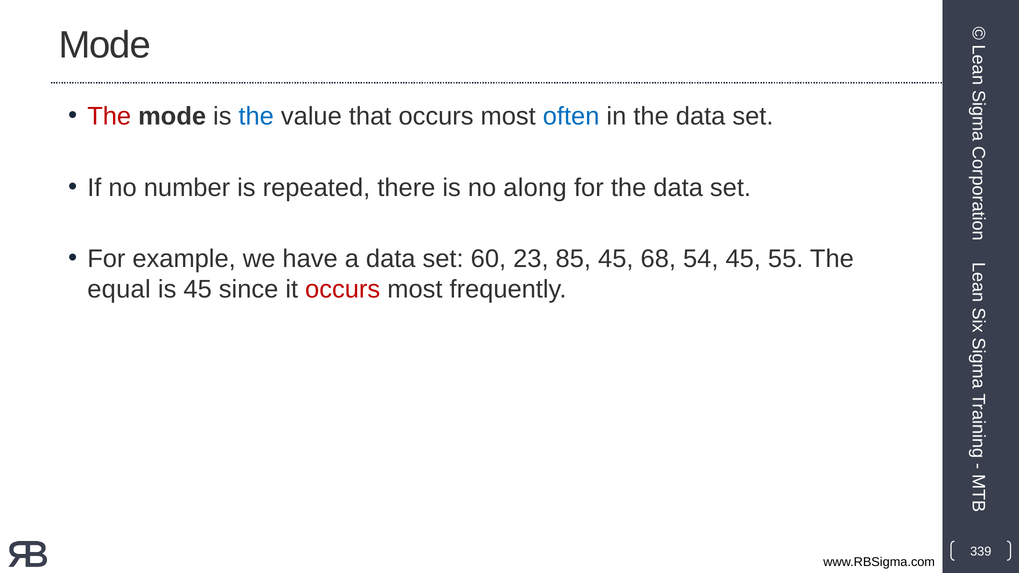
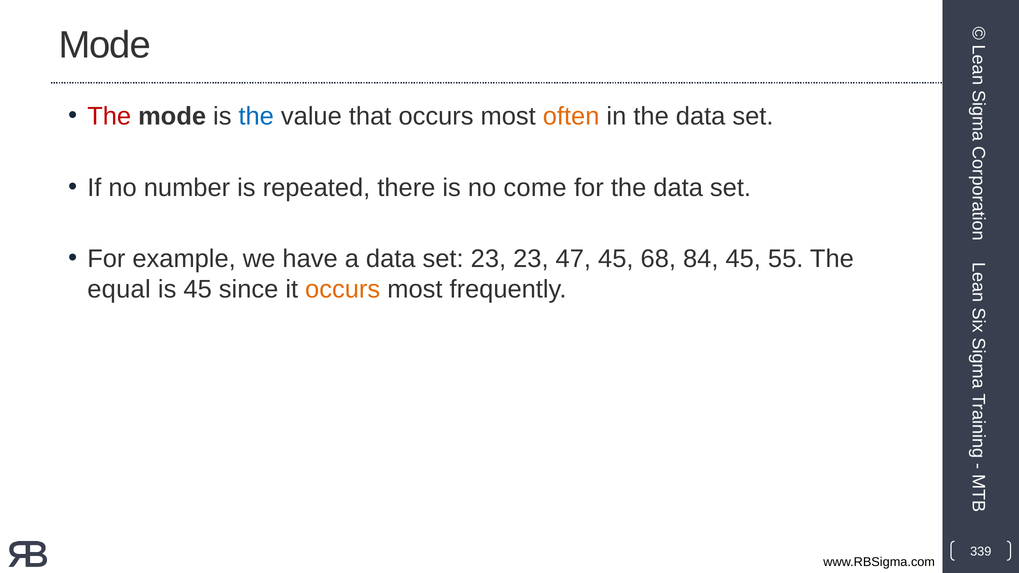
often colour: blue -> orange
along: along -> come
set 60: 60 -> 23
85: 85 -> 47
54: 54 -> 84
occurs at (343, 290) colour: red -> orange
